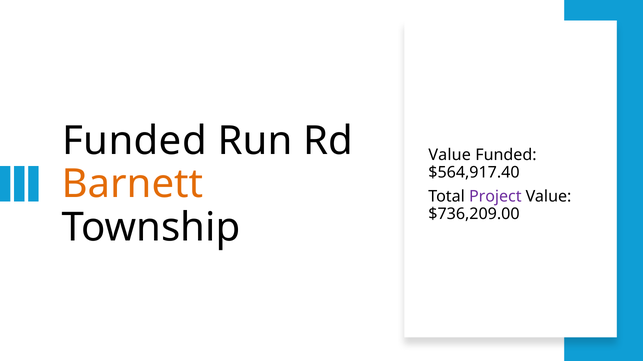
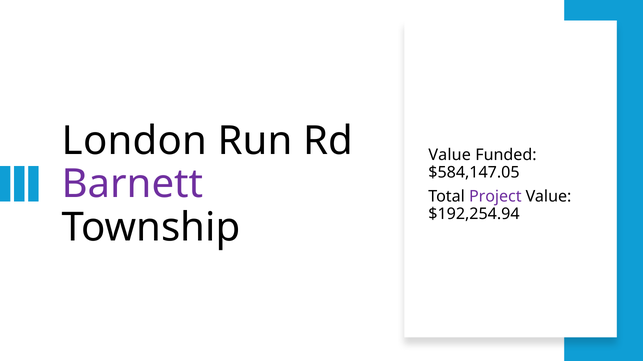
Funded at (134, 141): Funded -> London
$564,917.40: $564,917.40 -> $584,147.05
Barnett colour: orange -> purple
$736,209.00: $736,209.00 -> $192,254.94
